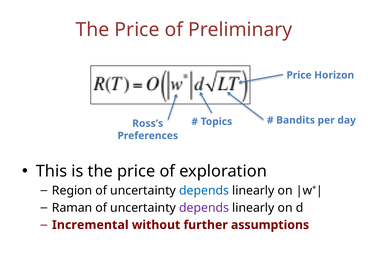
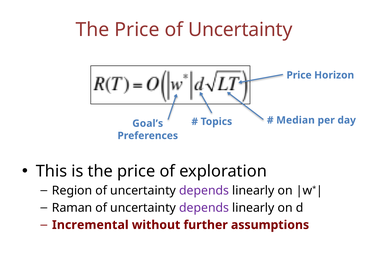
Price of Preliminary: Preliminary -> Uncertainty
Bandits: Bandits -> Median
Ross’s: Ross’s -> Goal’s
depends at (204, 191) colour: blue -> purple
